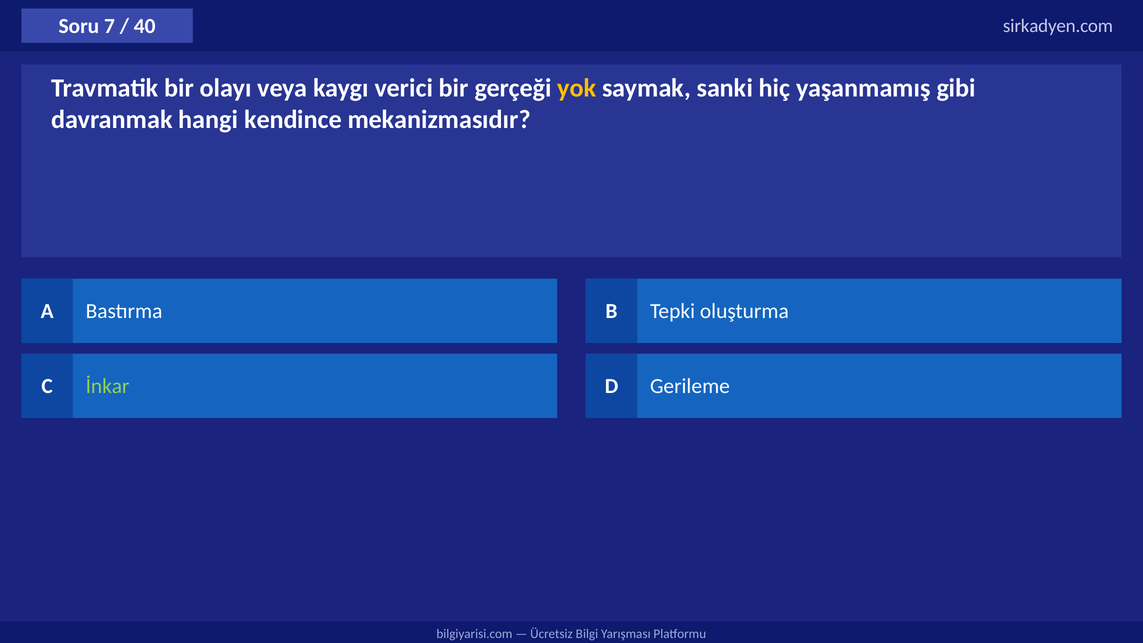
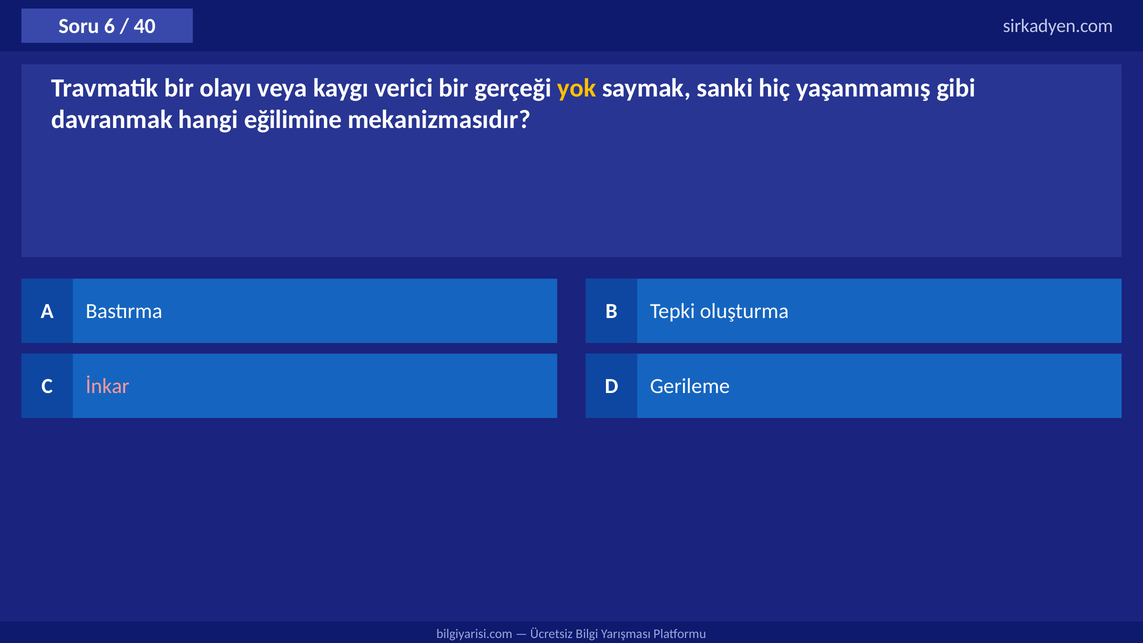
7: 7 -> 6
kendince: kendince -> eğilimine
İnkar colour: light green -> pink
